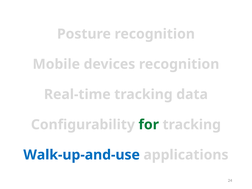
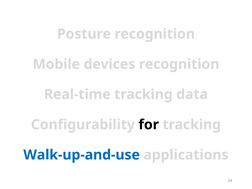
for colour: green -> black
